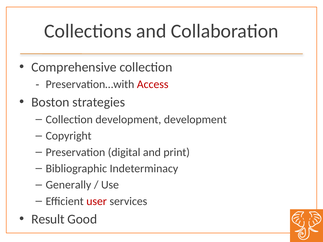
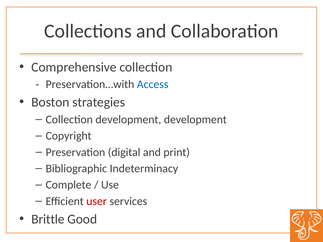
Access colour: red -> blue
Generally: Generally -> Complete
Result: Result -> Brittle
